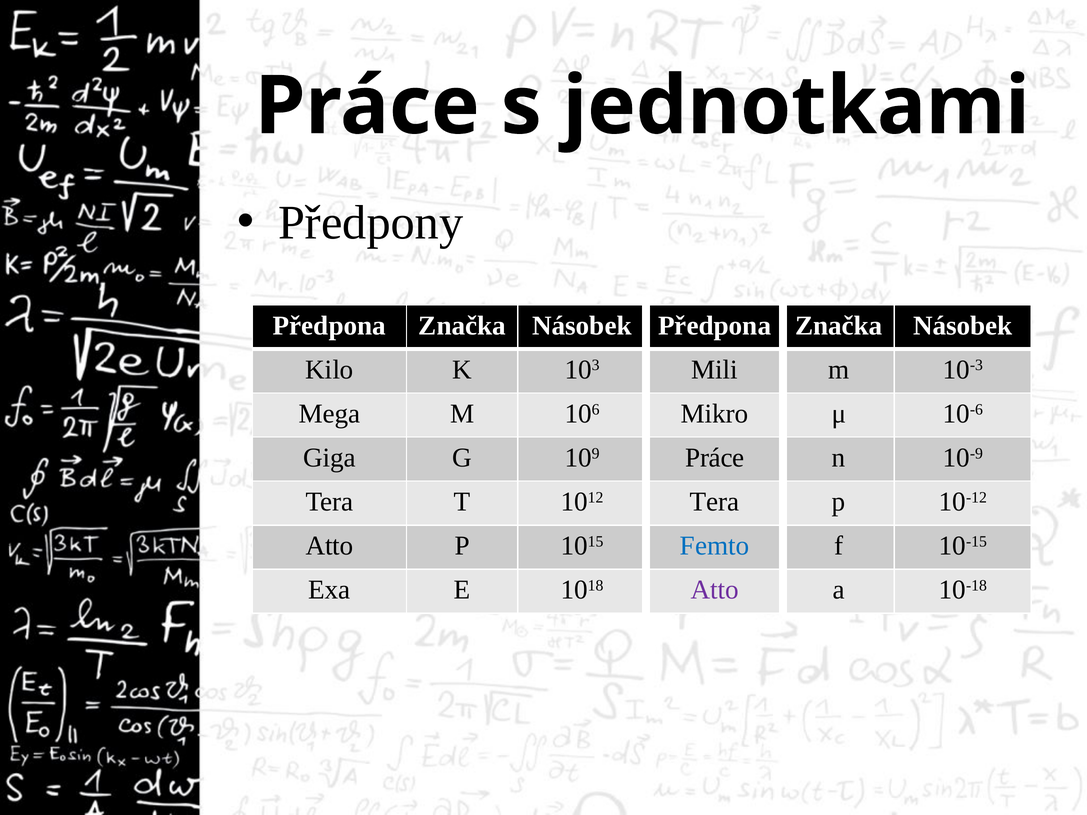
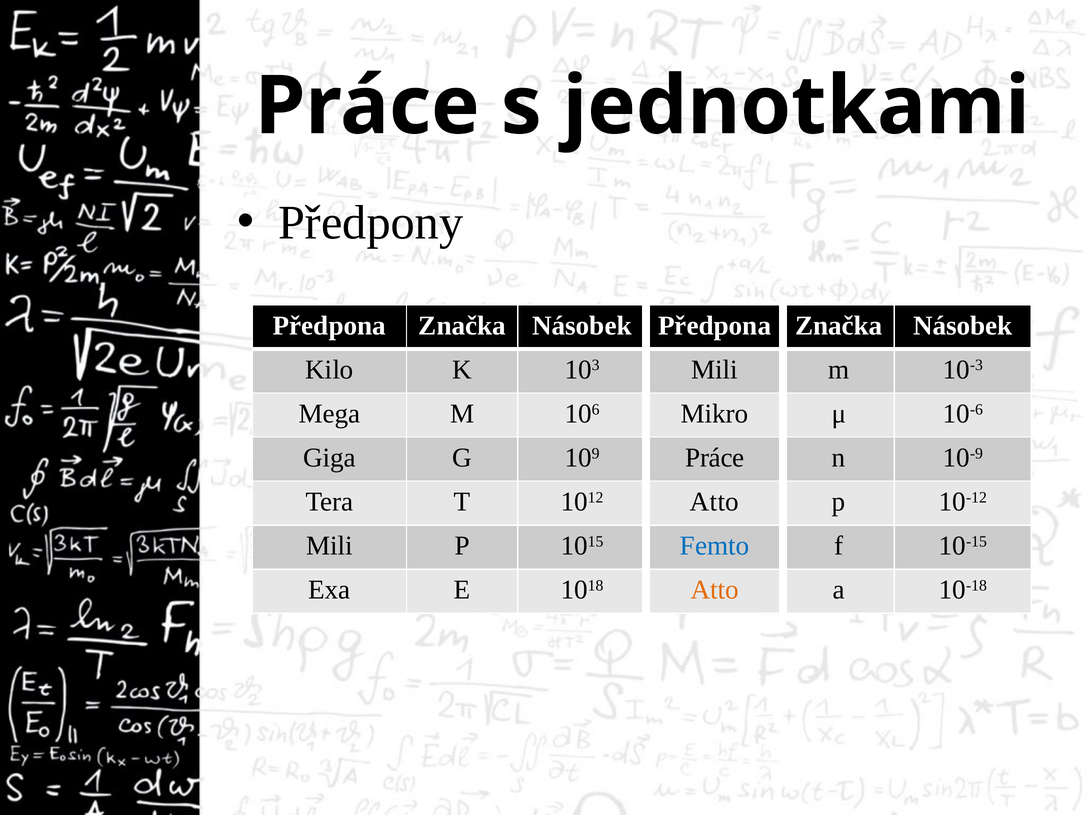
1012 Tera: Tera -> Atto
Atto at (330, 546): Atto -> Mili
Atto at (715, 590) colour: purple -> orange
